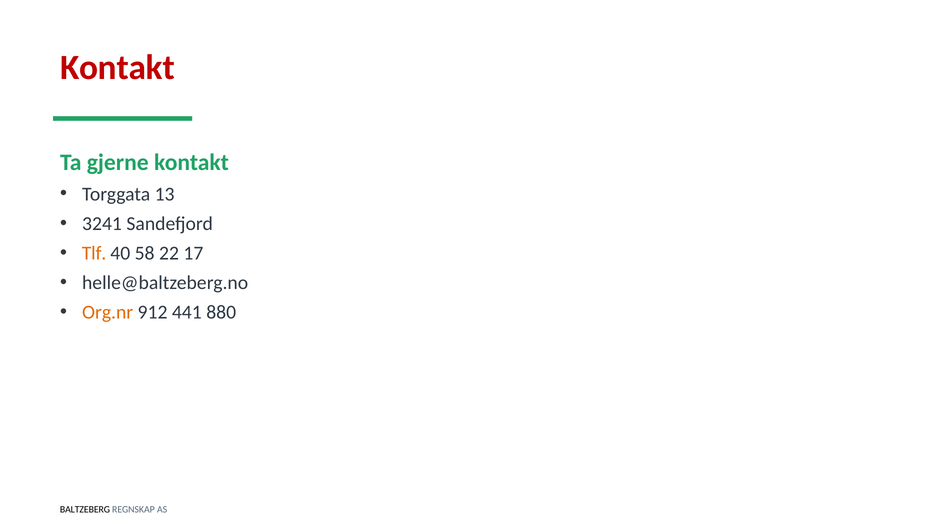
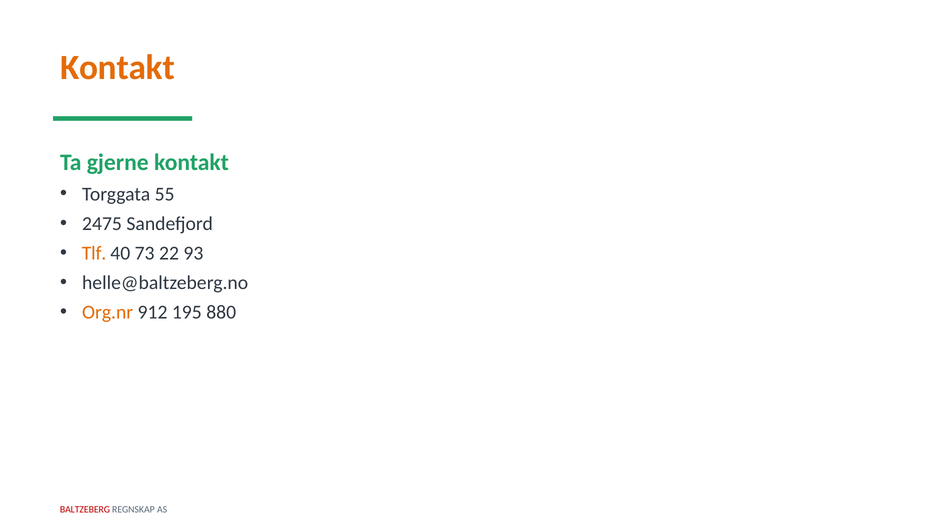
Kontakt at (117, 67) colour: red -> orange
13: 13 -> 55
3241: 3241 -> 2475
58: 58 -> 73
17: 17 -> 93
441: 441 -> 195
BALTZEBERG colour: black -> red
